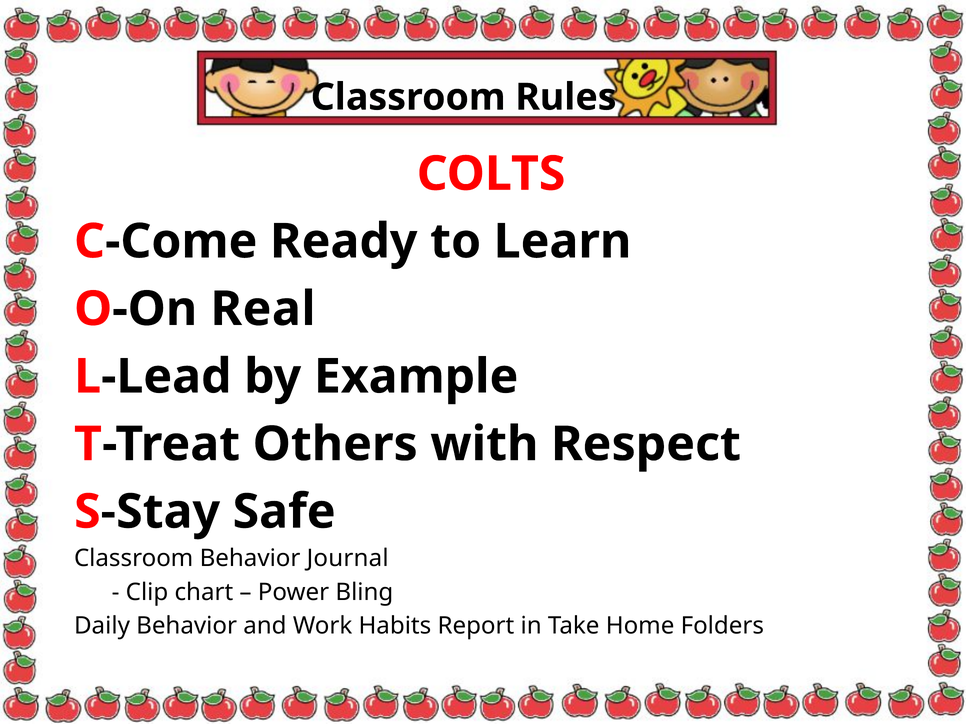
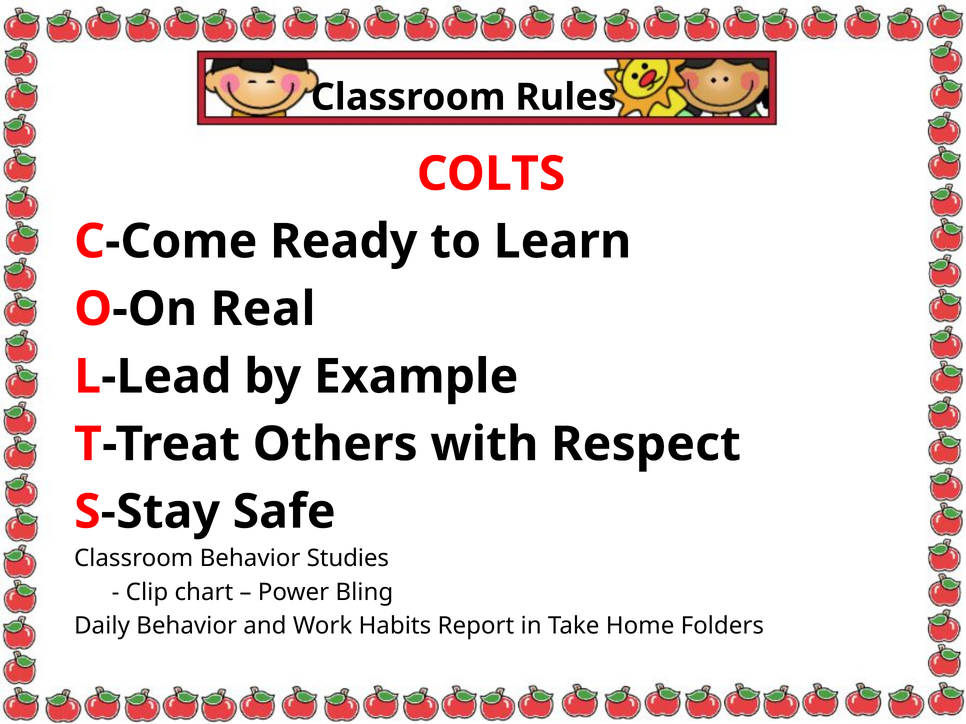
Journal: Journal -> Studies
